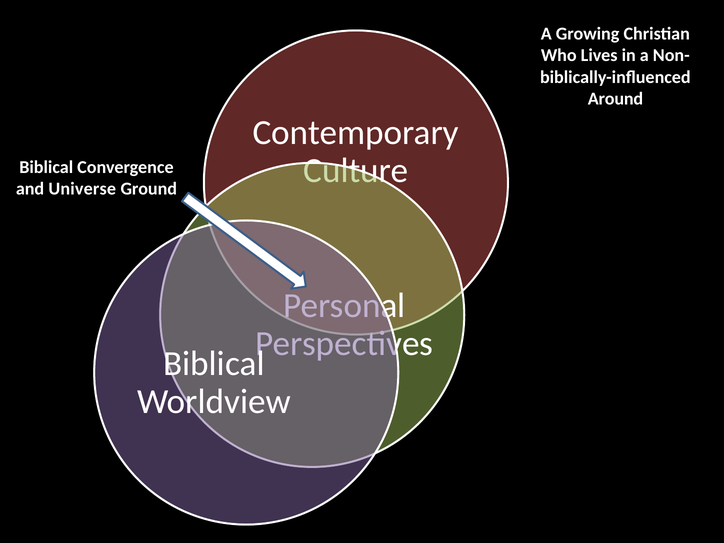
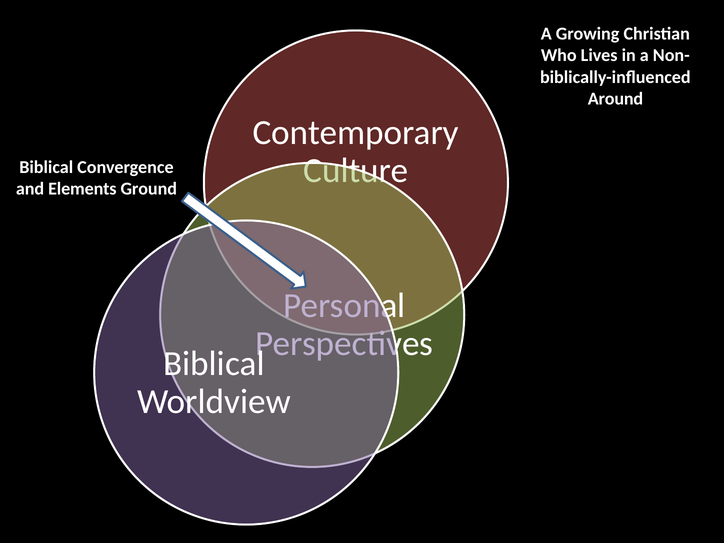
Universe: Universe -> Elements
